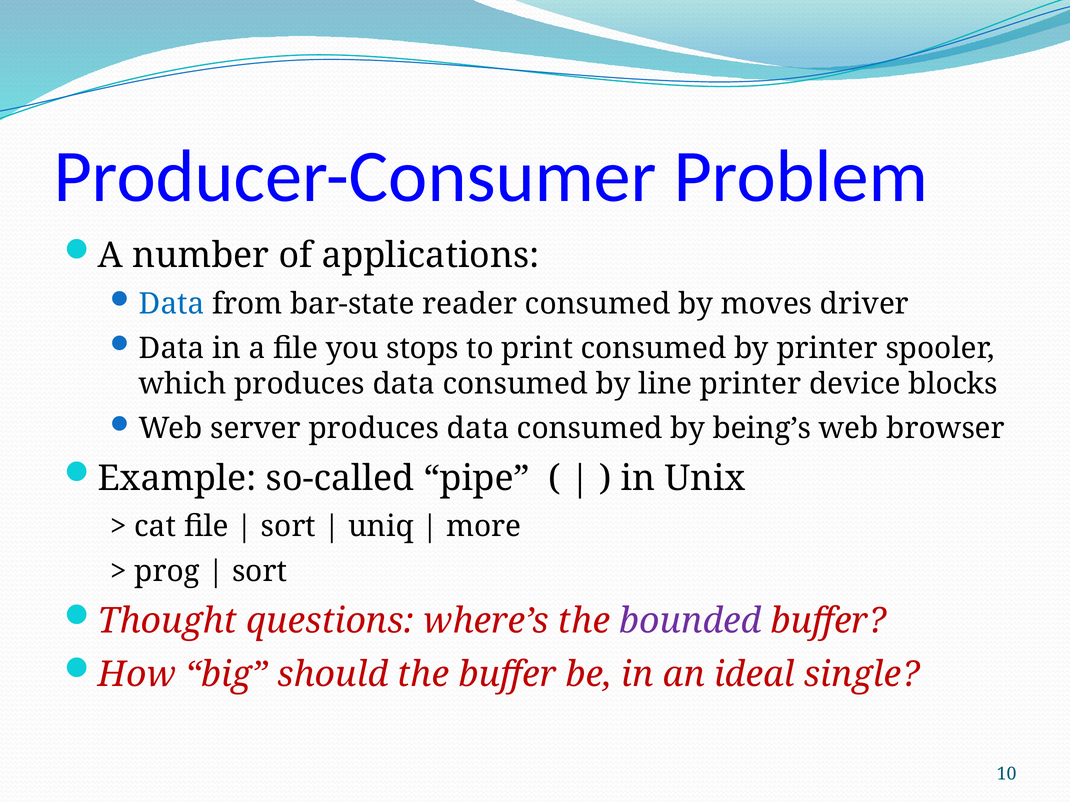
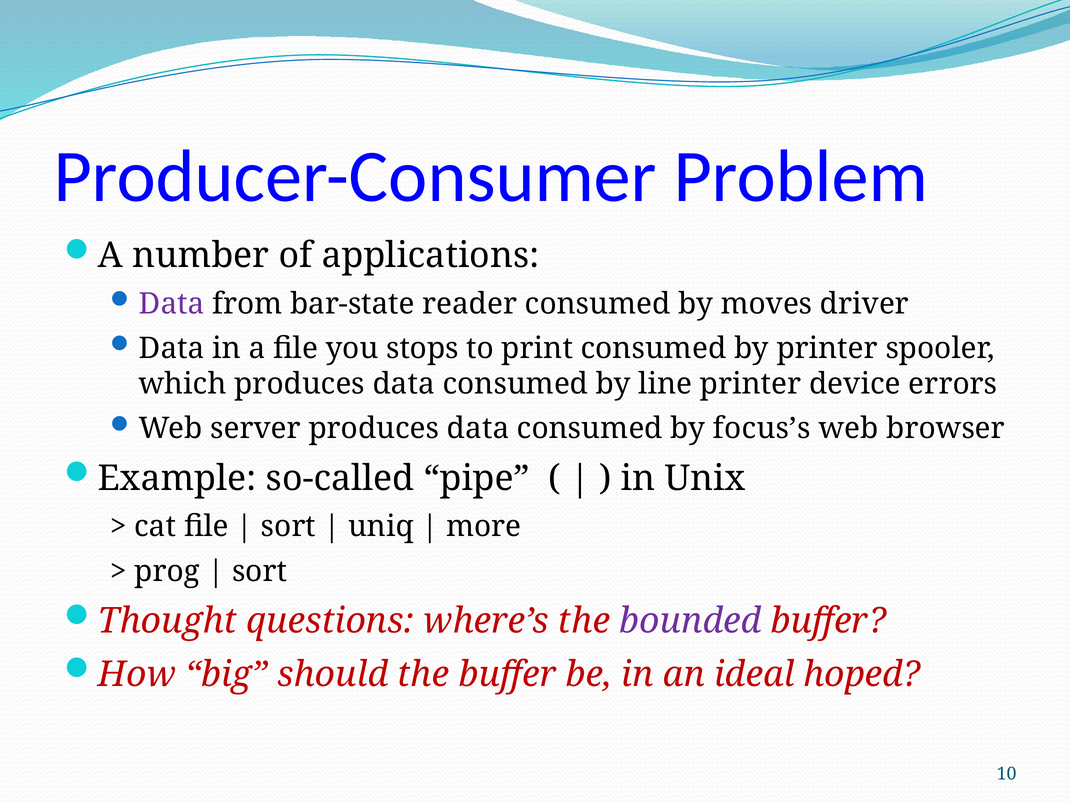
Data at (172, 304) colour: blue -> purple
blocks: blocks -> errors
being’s: being’s -> focus’s
single: single -> hoped
